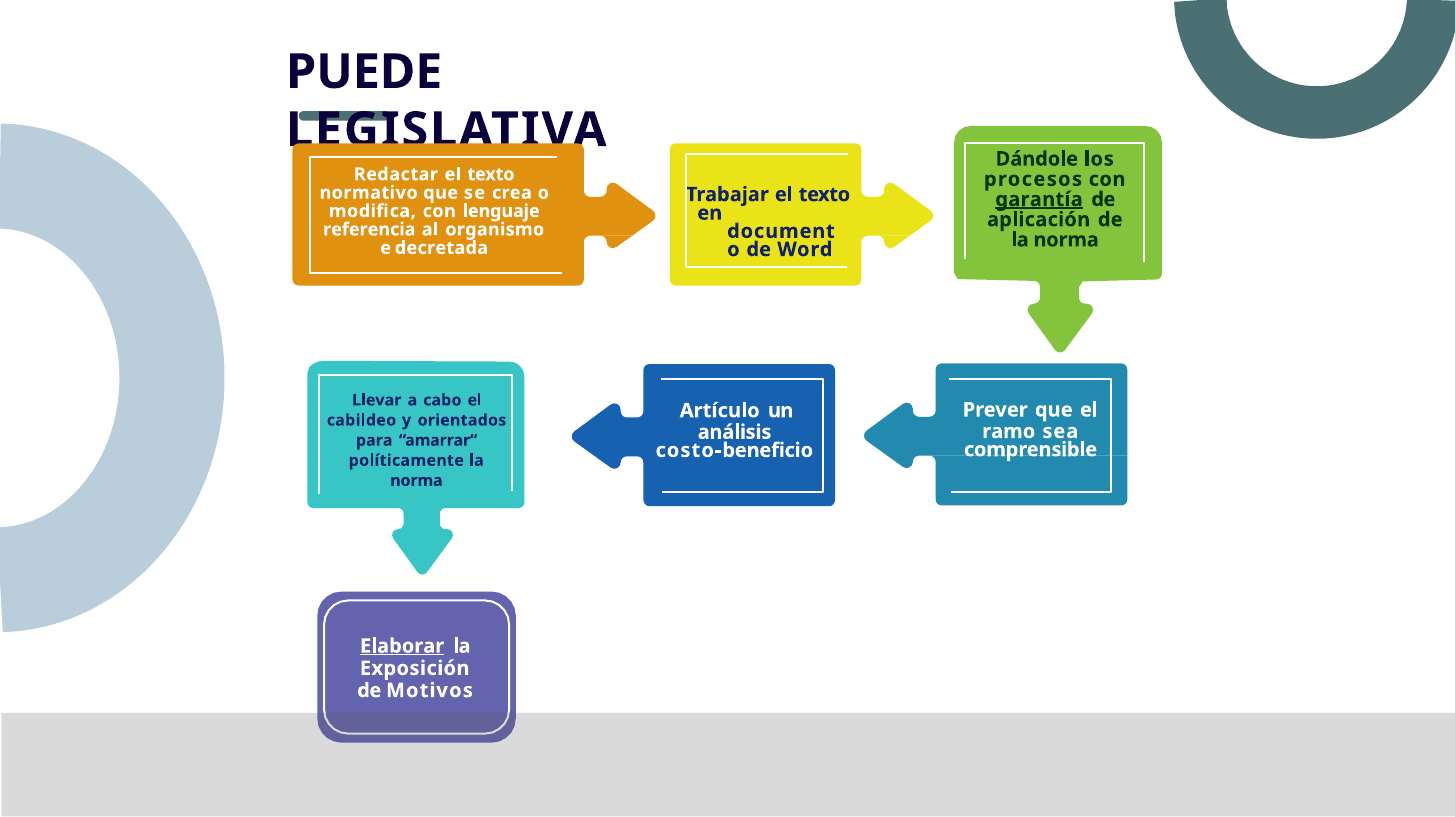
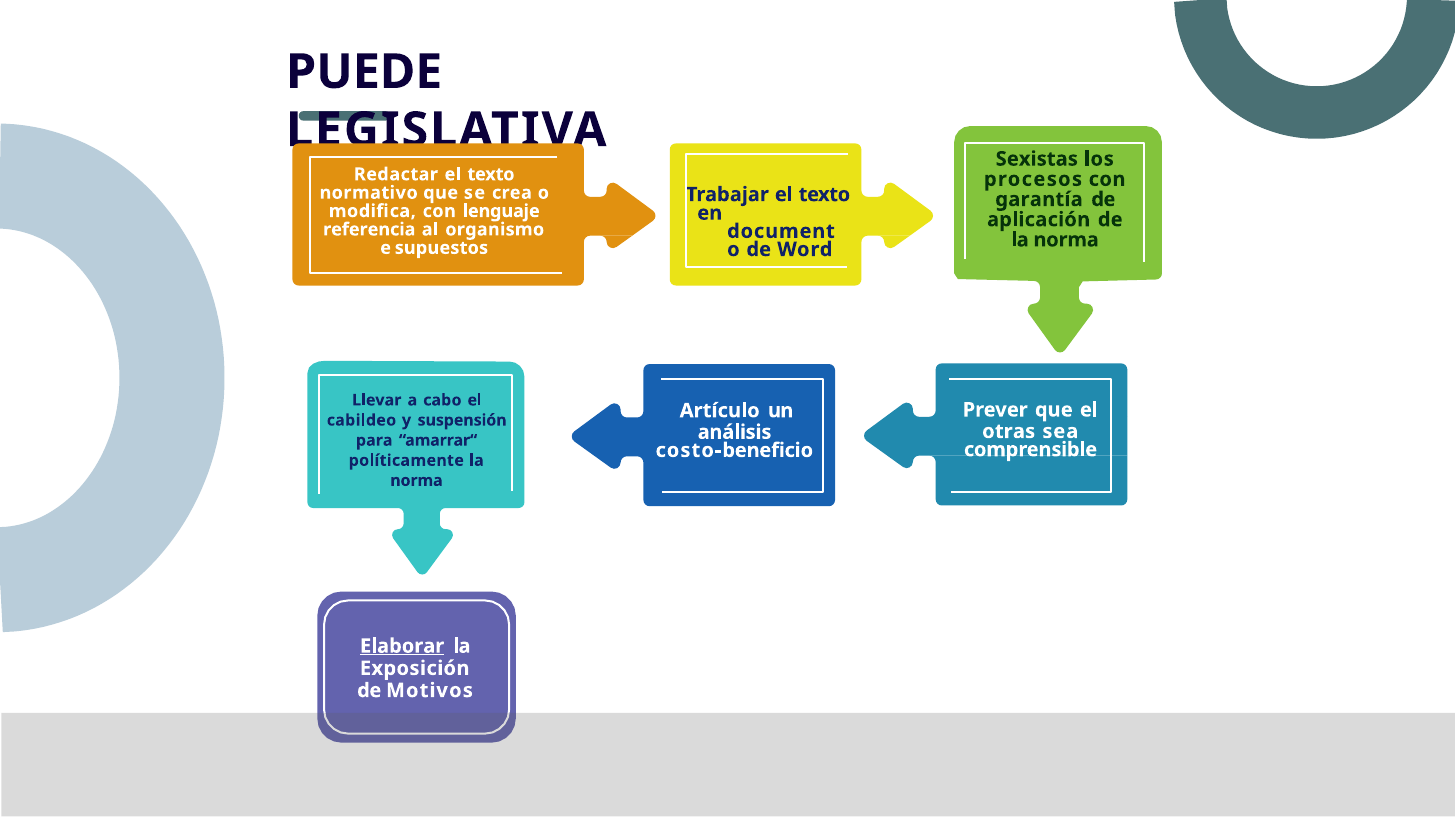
Dándole: Dándole -> Sexistas
garantía underline: present -> none
decretada: decretada -> supuestos
orientados: orientados -> suspensión
ramo: ramo -> otras
